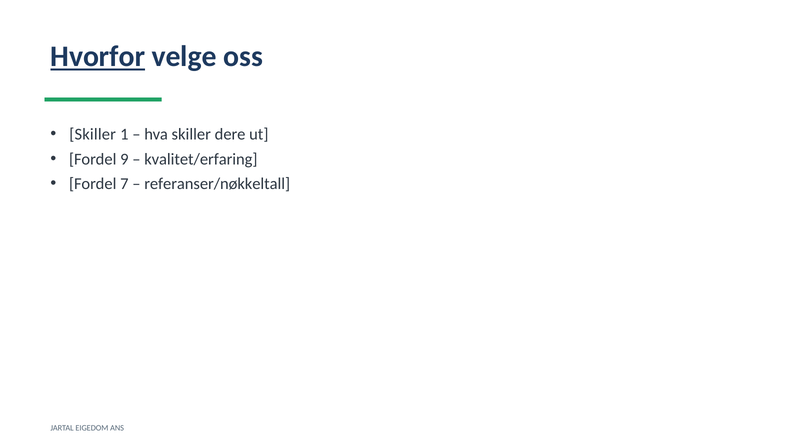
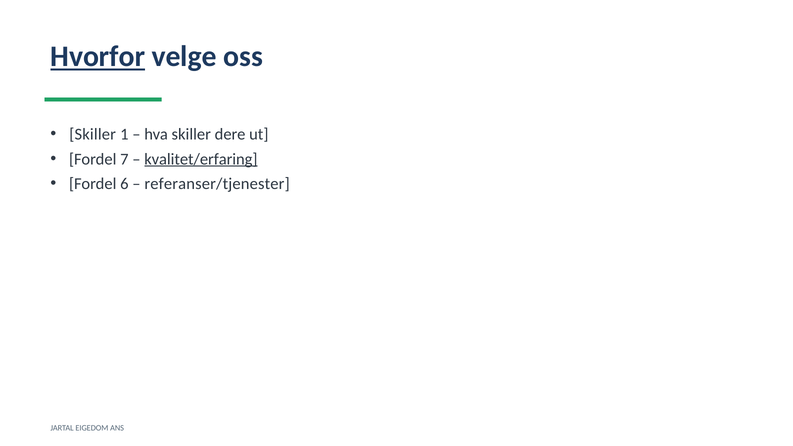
9: 9 -> 7
kvalitet/erfaring underline: none -> present
7: 7 -> 6
referanser/nøkkeltall: referanser/nøkkeltall -> referanser/tjenester
